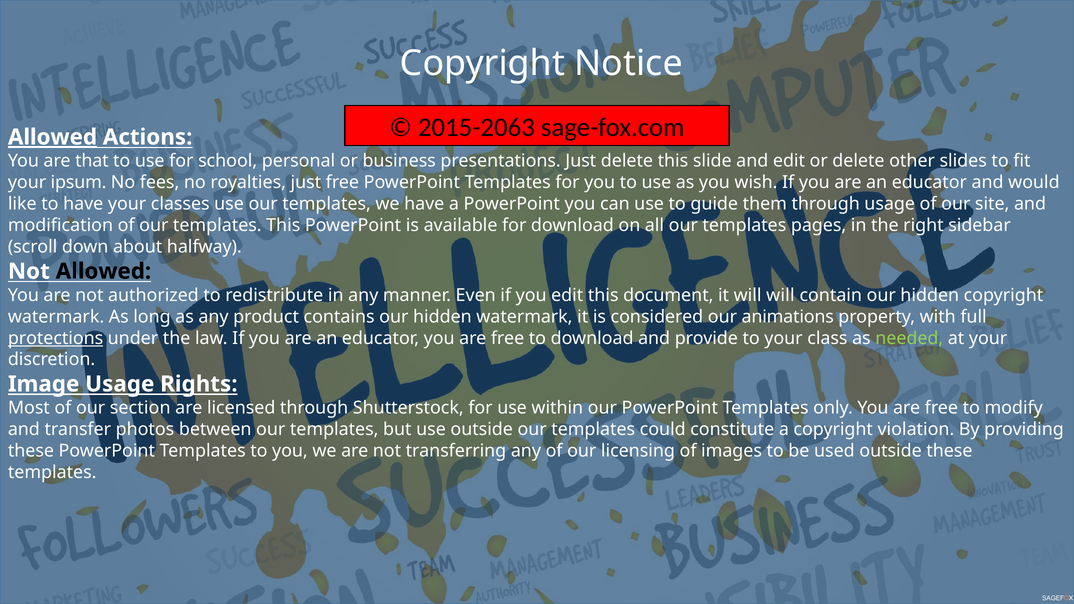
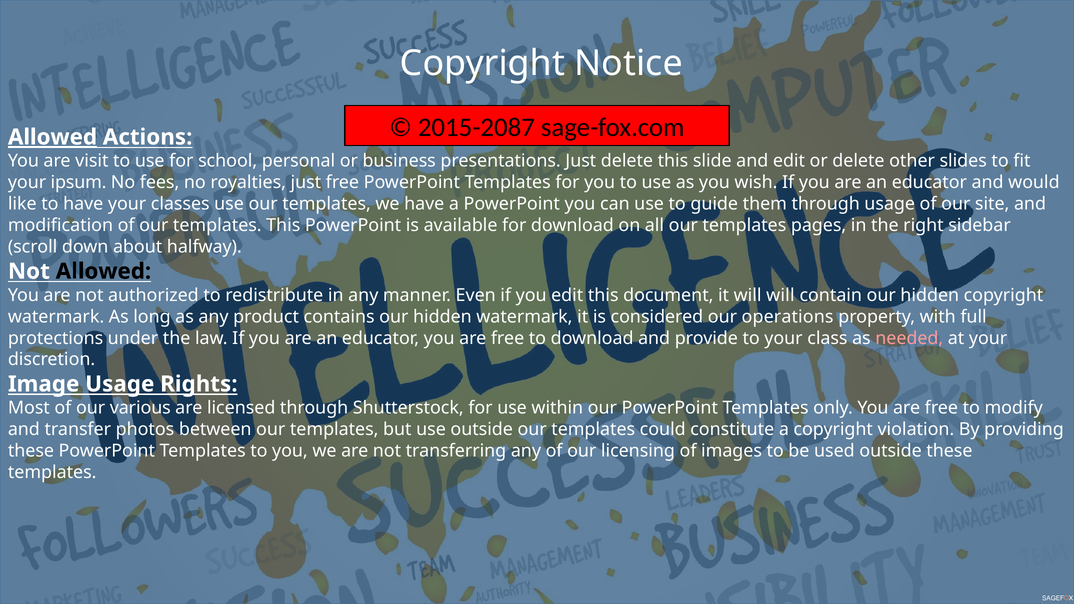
2015-2063: 2015-2063 -> 2015-2087
that: that -> visit
animations: animations -> operations
protections underline: present -> none
needed colour: light green -> pink
section: section -> various
